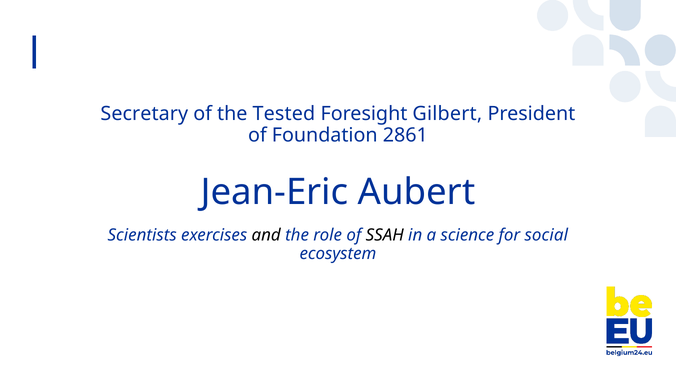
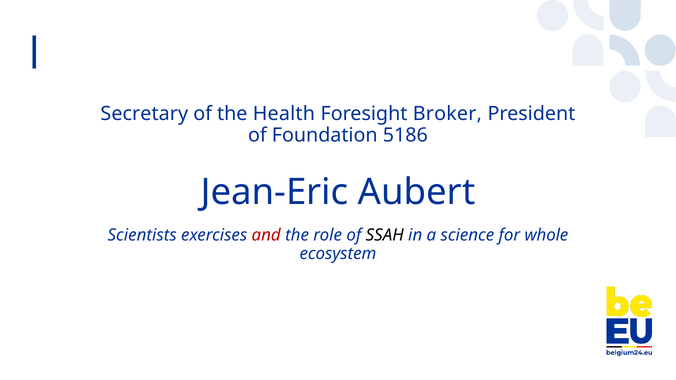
Tested: Tested -> Health
Gilbert: Gilbert -> Broker
2861: 2861 -> 5186
and colour: black -> red
social: social -> whole
